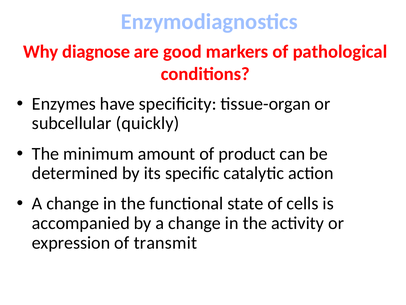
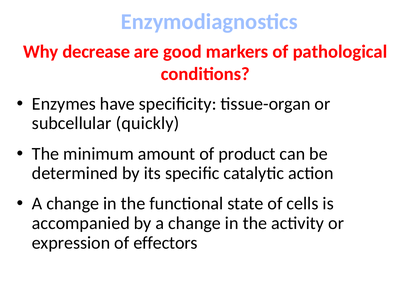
diagnose: diagnose -> decrease
transmit: transmit -> effectors
